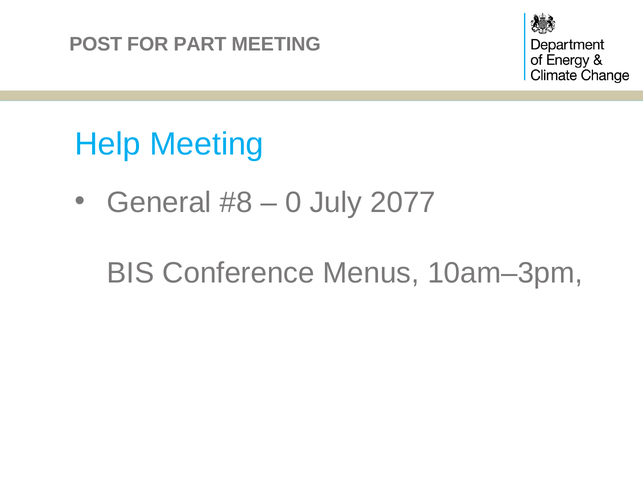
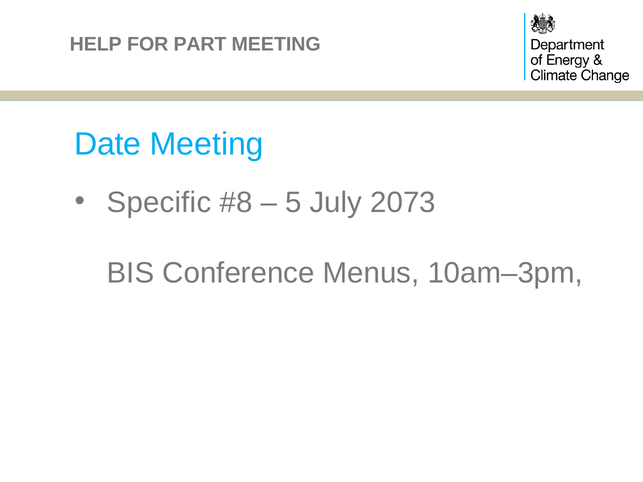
POST: POST -> HELP
Help: Help -> Date
General: General -> Specific
0: 0 -> 5
2077: 2077 -> 2073
